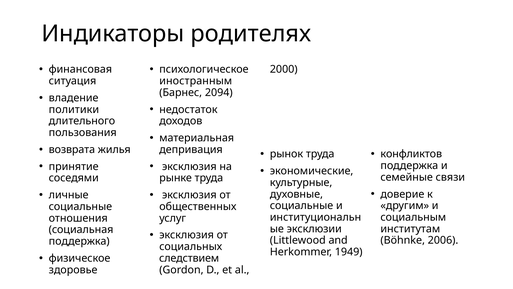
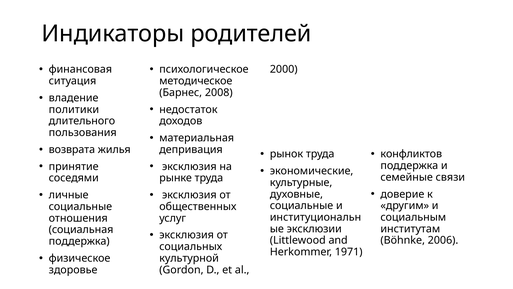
родителях: родителях -> родителей
иностранным: иностранным -> методическое
2094: 2094 -> 2008
1949: 1949 -> 1971
следствием: следствием -> культурной
